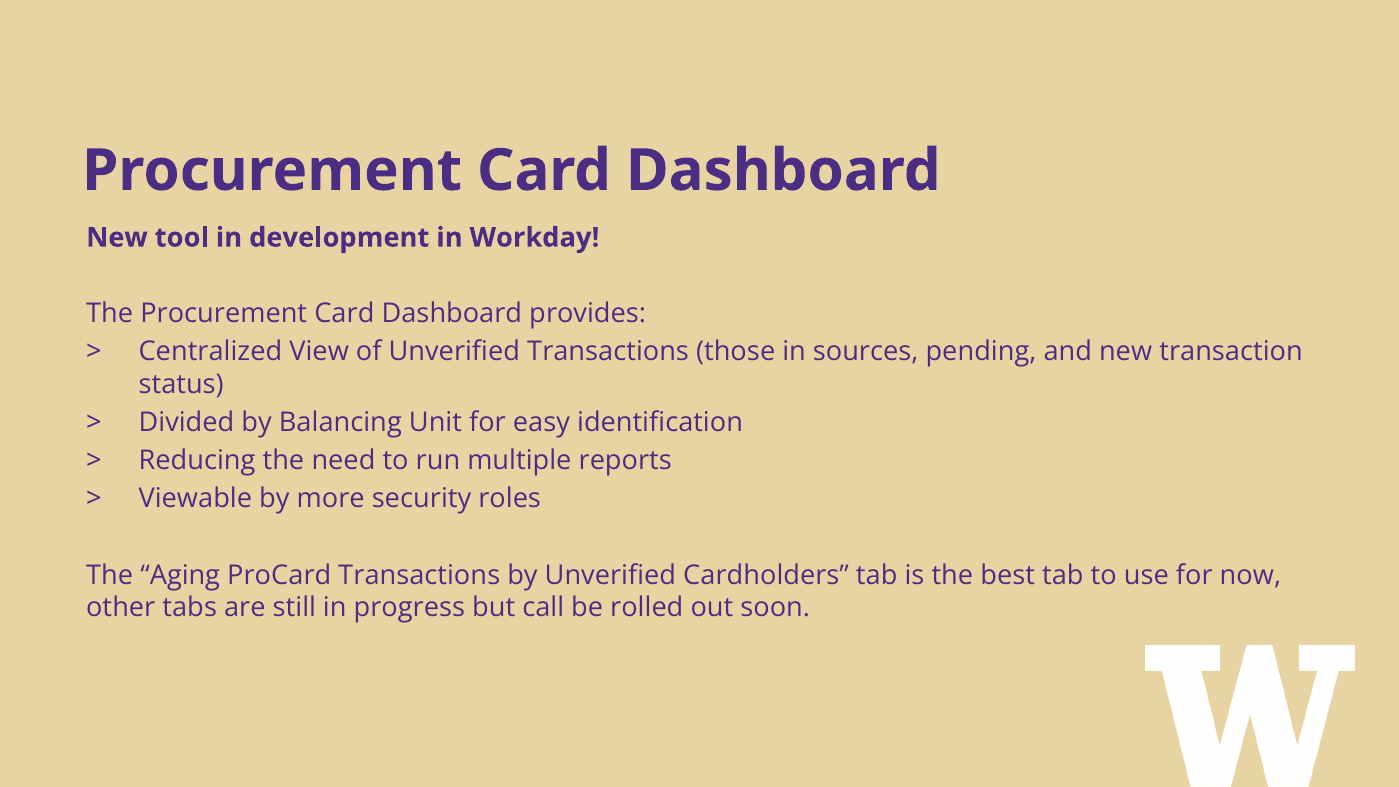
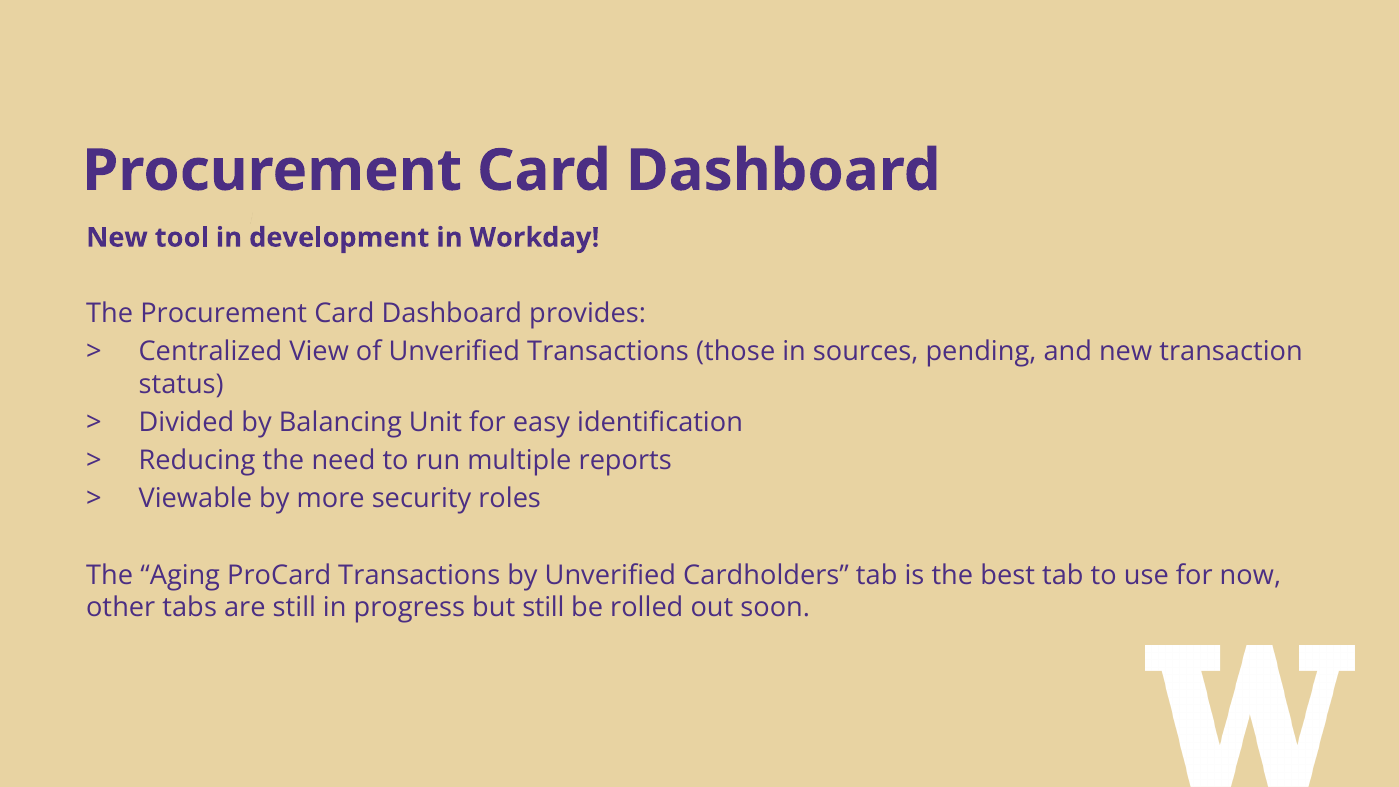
but call: call -> still
